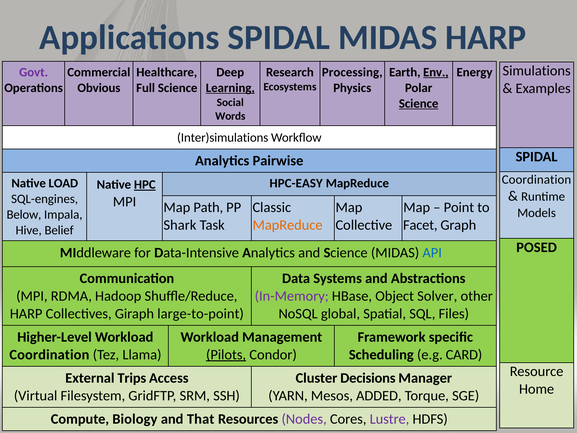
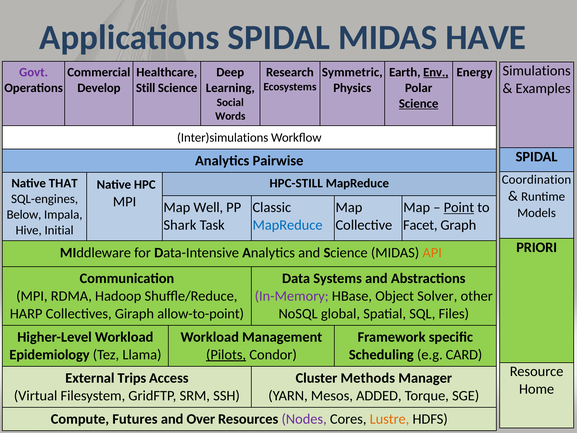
MIDAS HARP: HARP -> HAVE
Processing: Processing -> Symmetric
Obvious: Obvious -> Develop
Full: Full -> Still
Learning underline: present -> none
LOAD: LOAD -> THAT
HPC-EASY: HPC-EASY -> HPC-STILL
HPC underline: present -> none
Path: Path -> Well
Point underline: none -> present
MapReduce at (288, 225) colour: orange -> blue
Belief: Belief -> Initial
POSED: POSED -> PRIORI
API colour: blue -> orange
large-to-point: large-to-point -> allow-to-point
Coordination at (49, 354): Coordination -> Epidemiology
Decisions: Decisions -> Methods
Biology: Biology -> Futures
That: That -> Over
Lustre colour: purple -> orange
